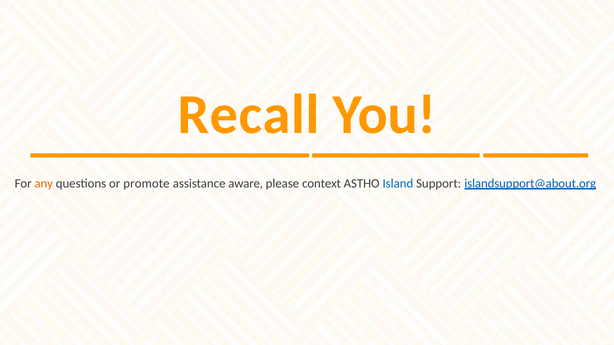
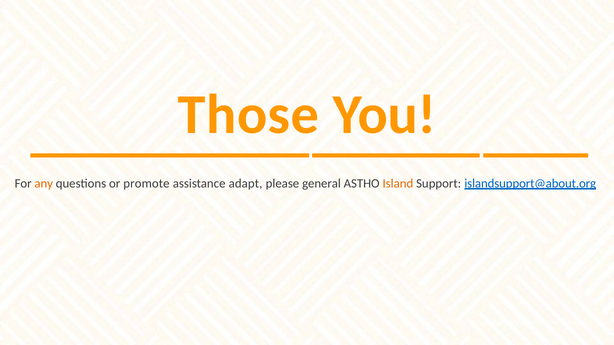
Recall: Recall -> Those
aware: aware -> adapt
context: context -> general
Island colour: blue -> orange
